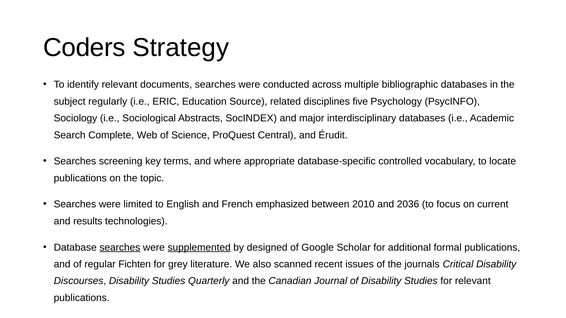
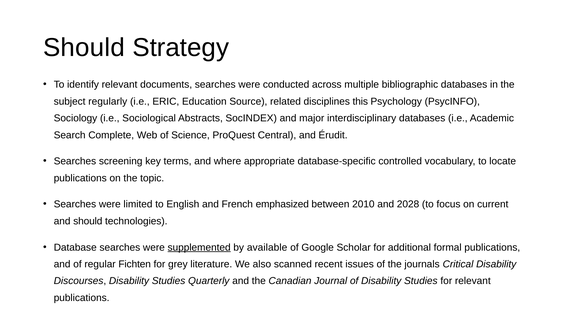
Coders at (84, 48): Coders -> Should
five: five -> this
2036: 2036 -> 2028
and results: results -> should
searches at (120, 248) underline: present -> none
designed: designed -> available
